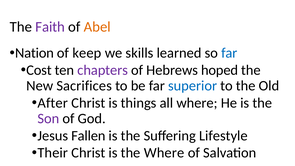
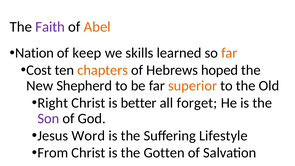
far at (229, 53) colour: blue -> orange
chapters colour: purple -> orange
Sacrifices: Sacrifices -> Shepherd
superior colour: blue -> orange
After: After -> Right
things: things -> better
all where: where -> forget
Fallen: Fallen -> Word
Their: Their -> From
the Where: Where -> Gotten
